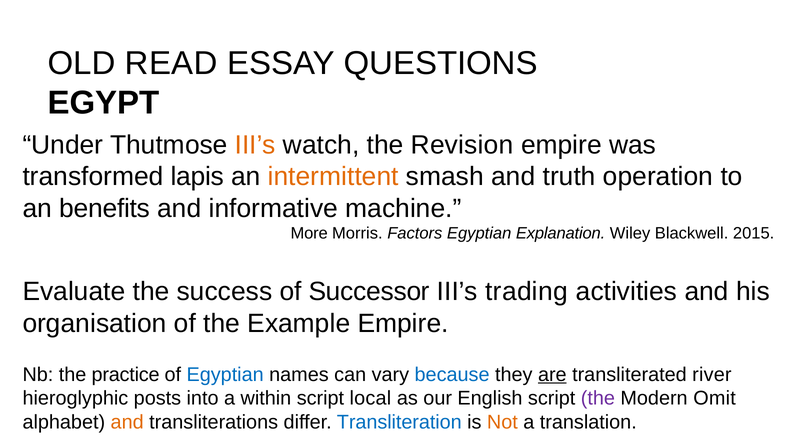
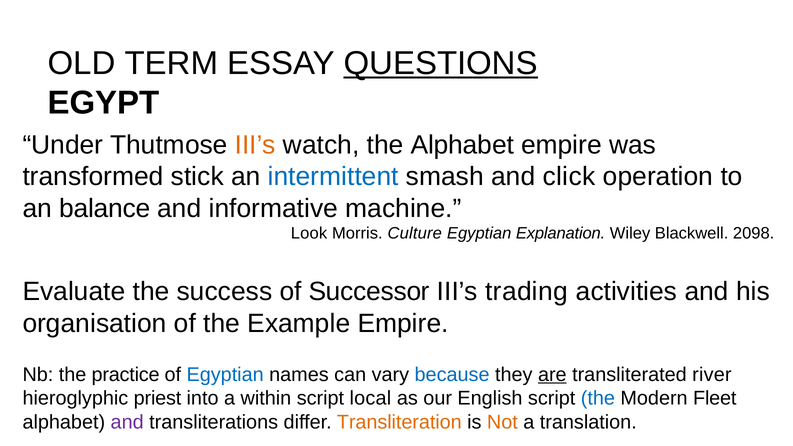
READ: READ -> TERM
QUESTIONS underline: none -> present
the Revision: Revision -> Alphabet
lapis: lapis -> stick
intermittent colour: orange -> blue
truth: truth -> click
benefits: benefits -> balance
More: More -> Look
Factors: Factors -> Culture
2015: 2015 -> 2098
posts: posts -> priest
the at (598, 398) colour: purple -> blue
Omit: Omit -> Fleet
and at (127, 422) colour: orange -> purple
Transliteration colour: blue -> orange
